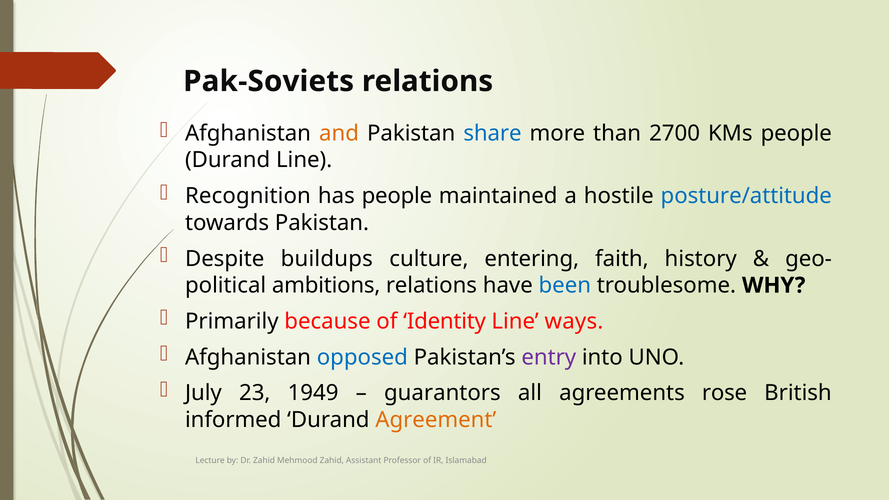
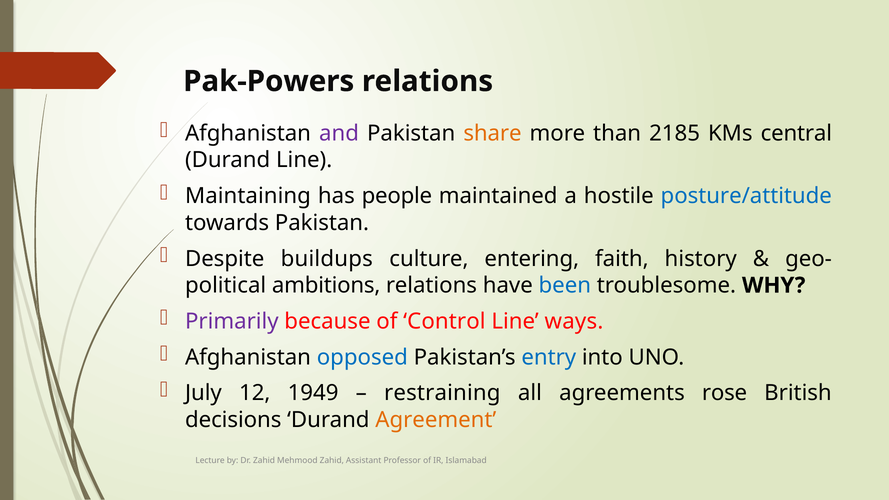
Pak-Soviets: Pak-Soviets -> Pak-Powers
and colour: orange -> purple
share colour: blue -> orange
2700: 2700 -> 2185
KMs people: people -> central
Recognition: Recognition -> Maintaining
Primarily colour: black -> purple
Identity: Identity -> Control
entry colour: purple -> blue
23: 23 -> 12
guarantors: guarantors -> restraining
informed: informed -> decisions
